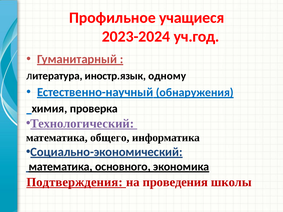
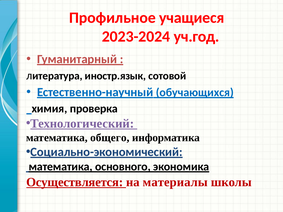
одному: одному -> сотовой
обнаружения: обнаружения -> обучающихся
Подтверждения: Подтверждения -> Осуществляется
проведения: проведения -> материалы
